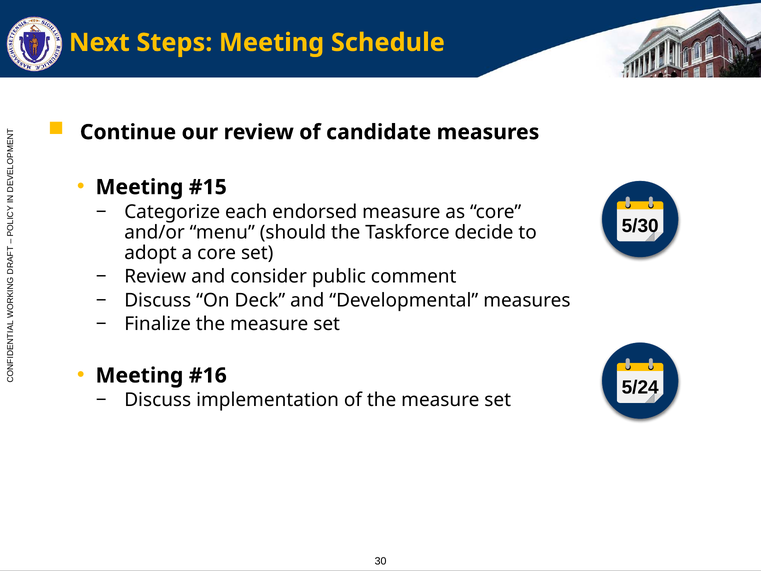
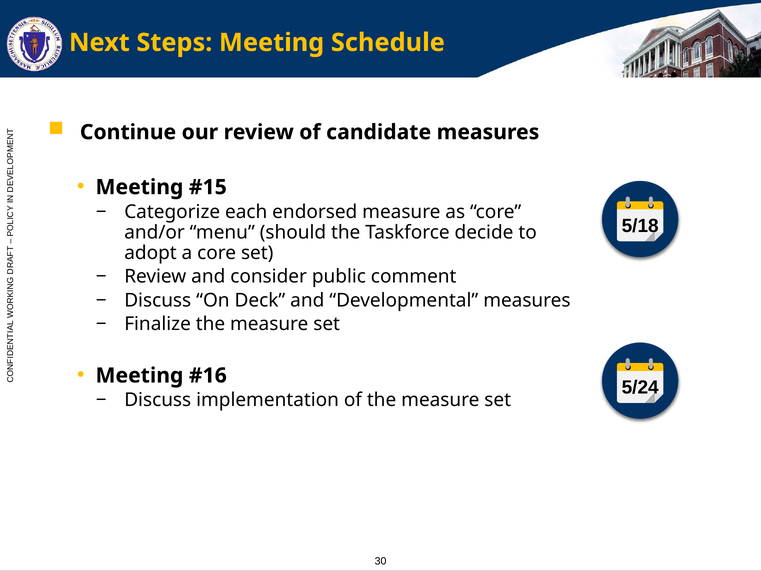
5/30: 5/30 -> 5/18
